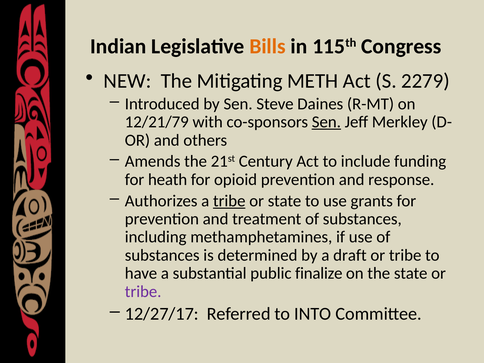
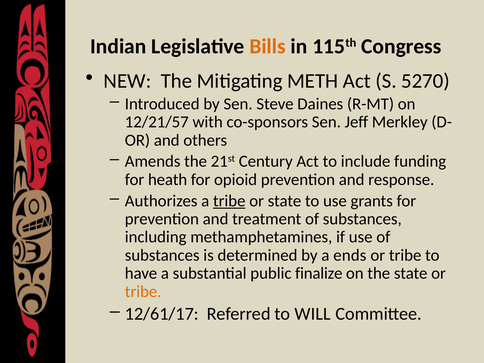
2279: 2279 -> 5270
12/21/79: 12/21/79 -> 12/21/57
Sen at (326, 122) underline: present -> none
draft: draft -> ends
tribe at (143, 292) colour: purple -> orange
12/27/17: 12/27/17 -> 12/61/17
INTO: INTO -> WILL
